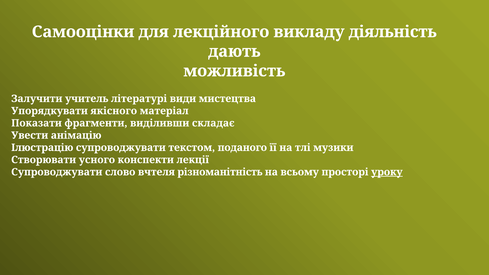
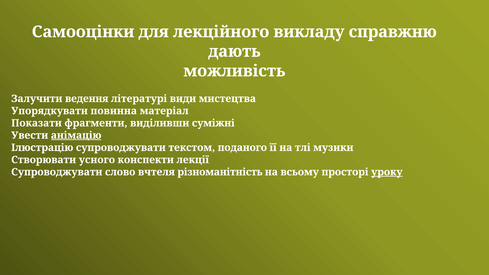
діяльність: діяльність -> справжню
учитель: учитель -> ведення
якісного: якісного -> повинна
складає: складає -> суміжні
анімацію underline: none -> present
